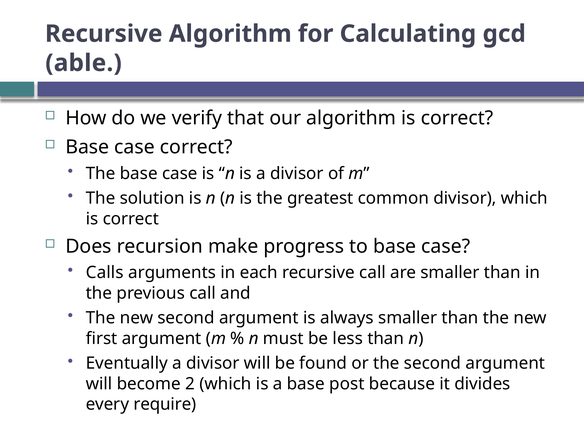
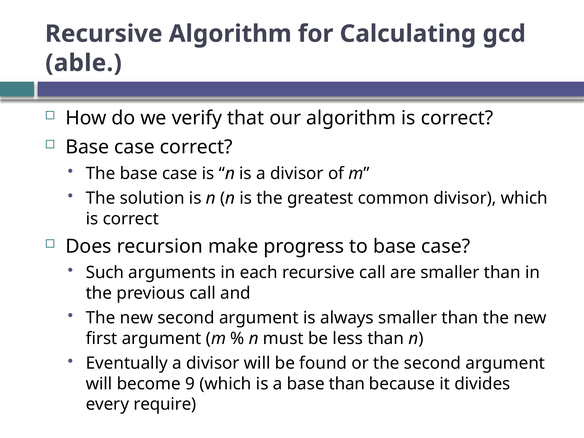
Calls: Calls -> Such
2: 2 -> 9
base post: post -> than
